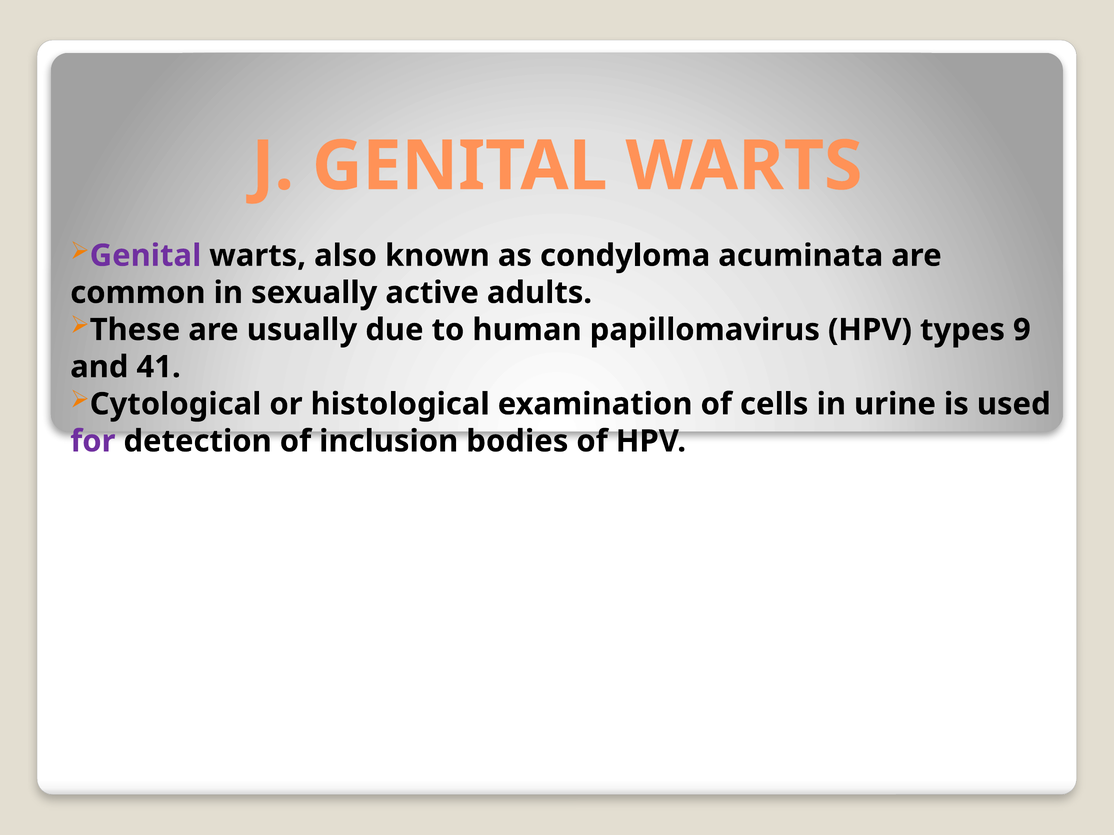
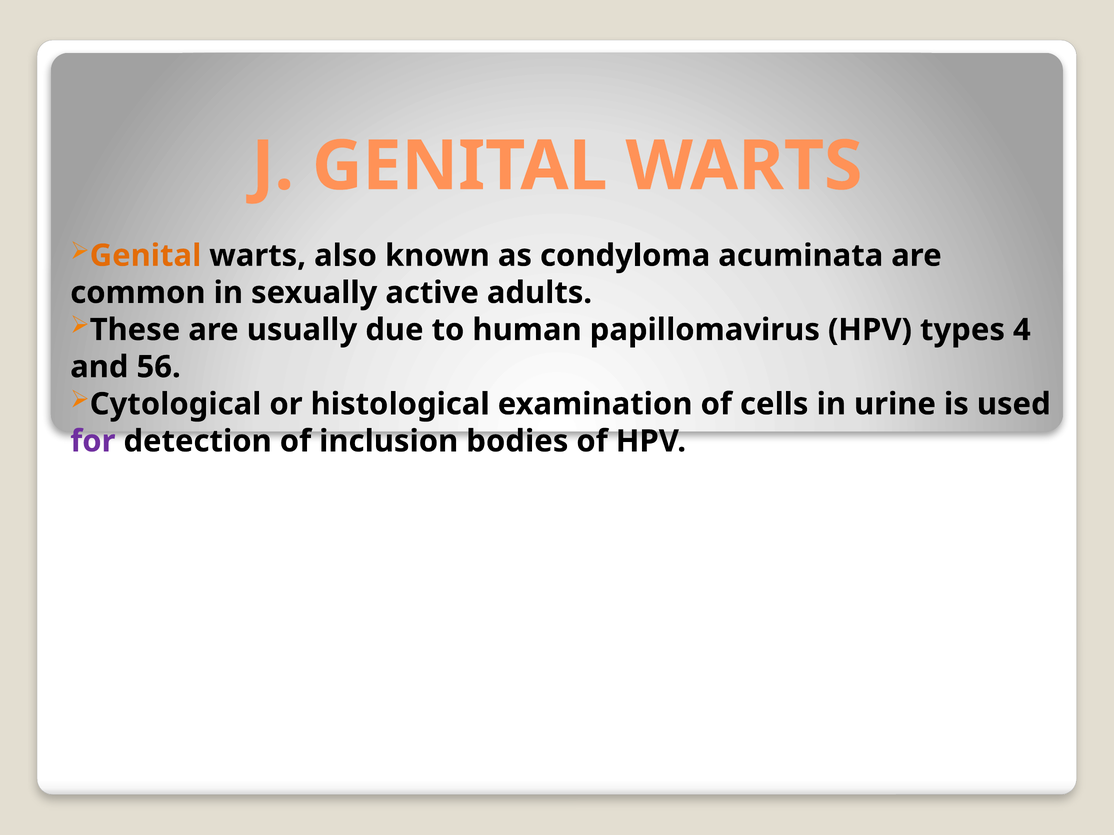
Genital at (145, 256) colour: purple -> orange
9: 9 -> 4
41: 41 -> 56
